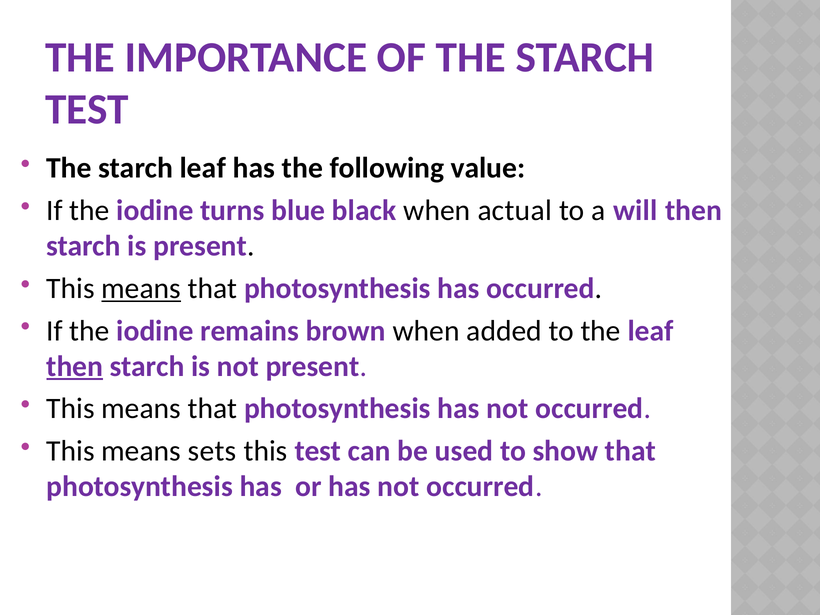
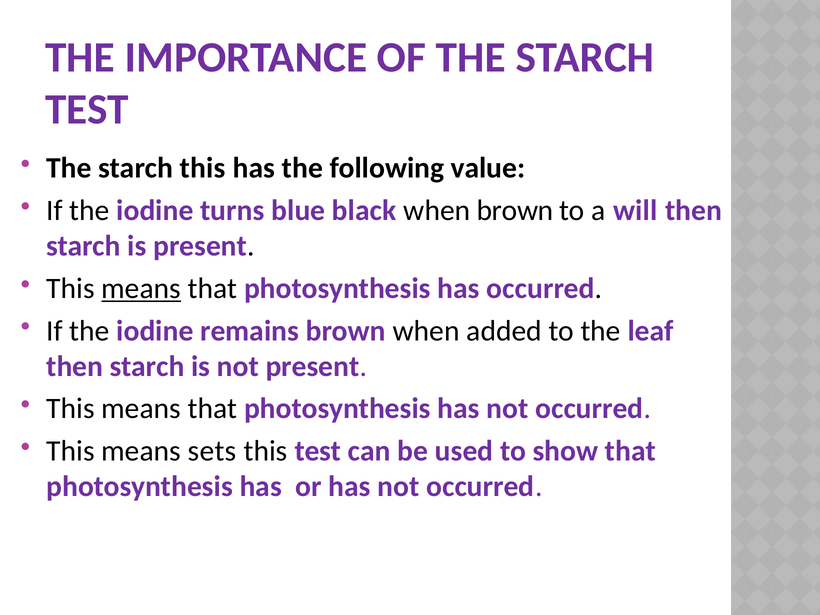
starch leaf: leaf -> this
when actual: actual -> brown
then at (75, 366) underline: present -> none
